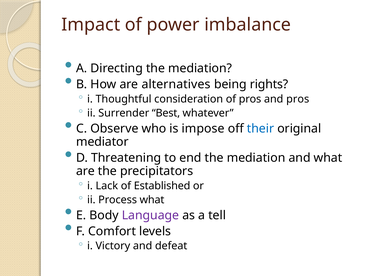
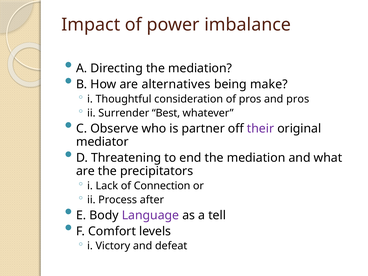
rights: rights -> make
impose: impose -> partner
their colour: blue -> purple
Established: Established -> Connection
Process what: what -> after
